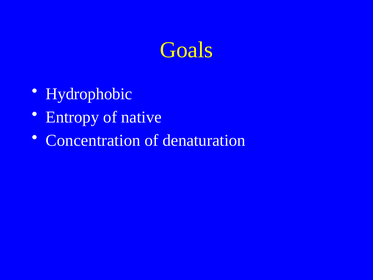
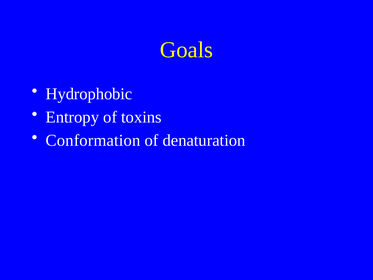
native: native -> toxins
Concentration: Concentration -> Conformation
